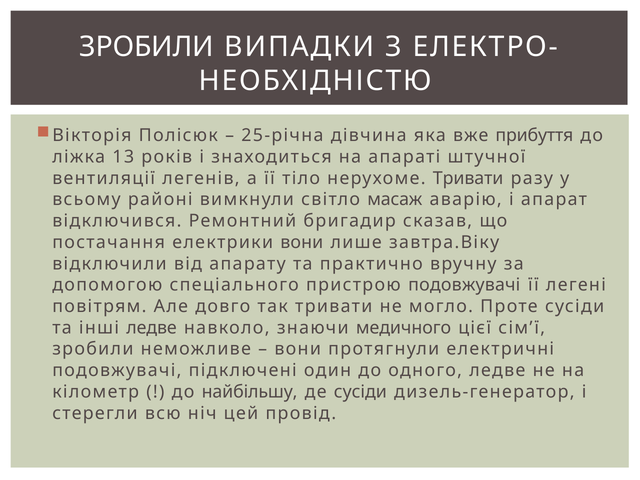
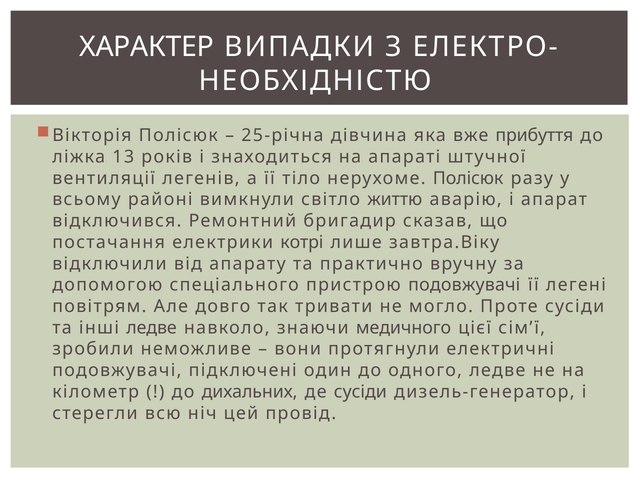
ЗРОБИЛИ at (147, 47): ЗРОБИЛИ -> ХАРАКТЕР
нерухоме Тривати: Тривати -> Полісюк
масаж: масаж -> життю
електрики вони: вони -> котрі
найбільшу: найбільшу -> дихальних
